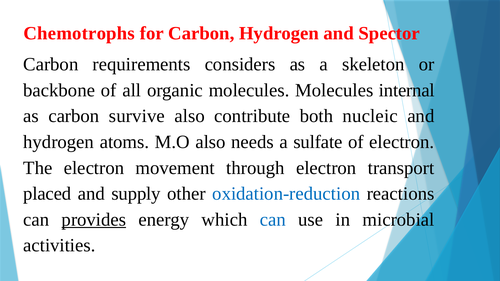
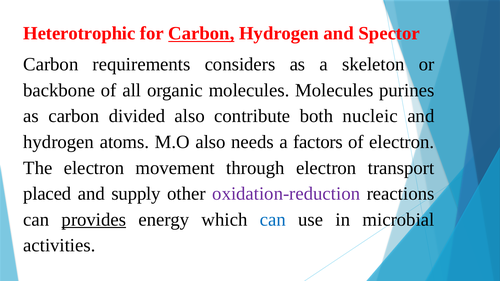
Chemotrophs: Chemotrophs -> Heterotrophic
Carbon at (201, 33) underline: none -> present
internal: internal -> purines
survive: survive -> divided
sulfate: sulfate -> factors
oxidation-reduction colour: blue -> purple
